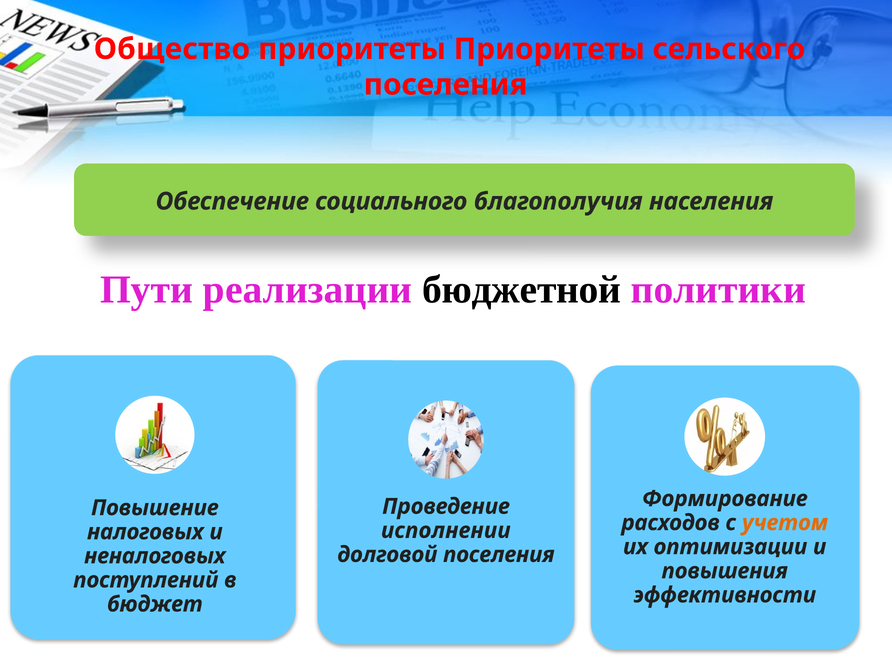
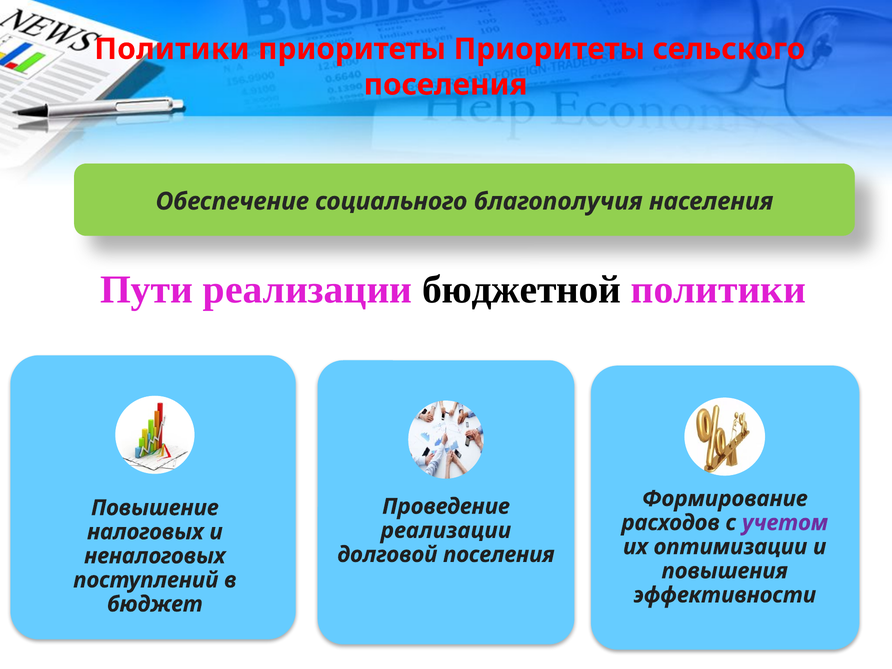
Общество at (172, 49): Общество -> Политики
учетом colour: orange -> purple
исполнении at (446, 531): исполнении -> реализации
